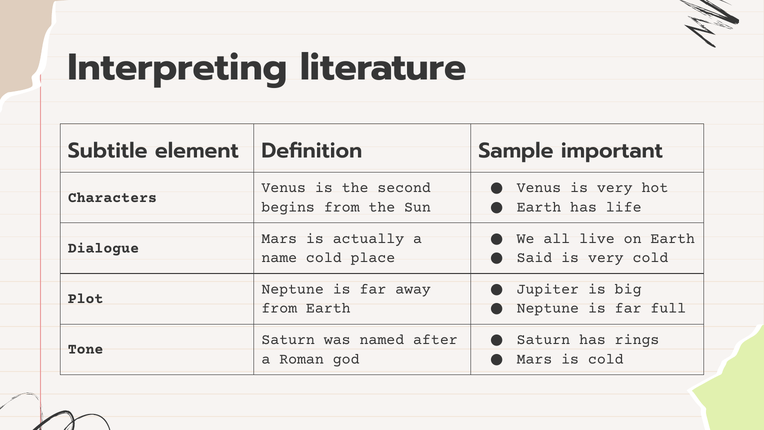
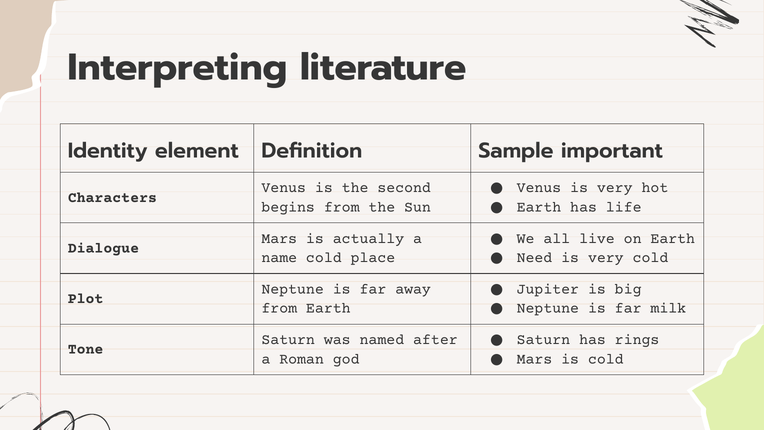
Subtitle: Subtitle -> Identity
Said: Said -> Need
full: full -> milk
